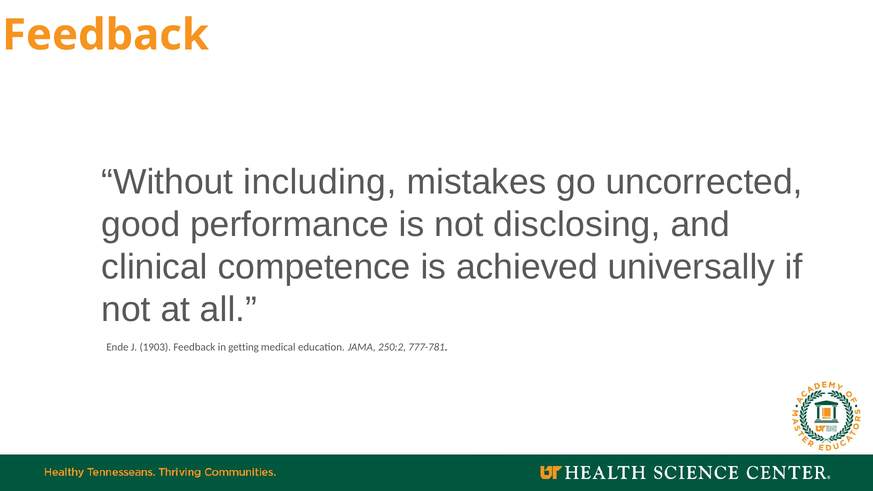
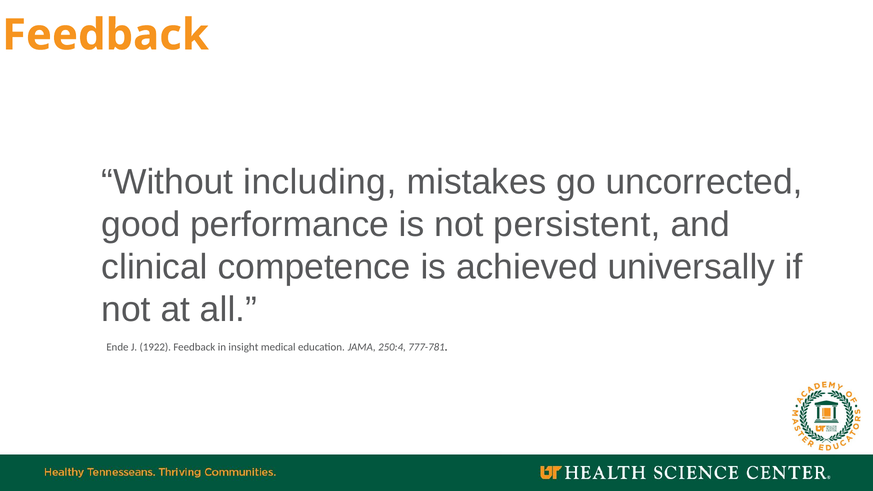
disclosing: disclosing -> persistent
1903: 1903 -> 1922
getting: getting -> insight
250:2: 250:2 -> 250:4
